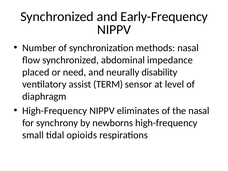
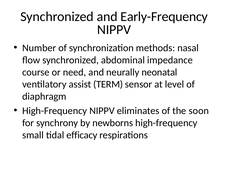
placed: placed -> course
disability: disability -> neonatal
the nasal: nasal -> soon
opioids: opioids -> efficacy
